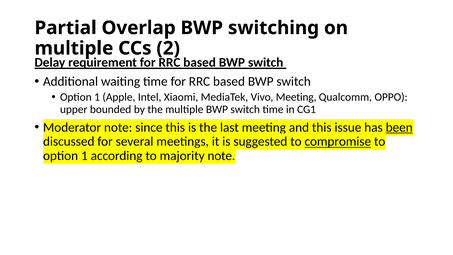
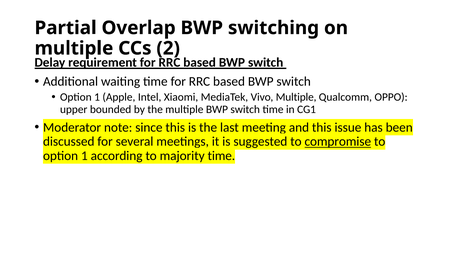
Vivo Meeting: Meeting -> Multiple
been underline: present -> none
majority note: note -> time
